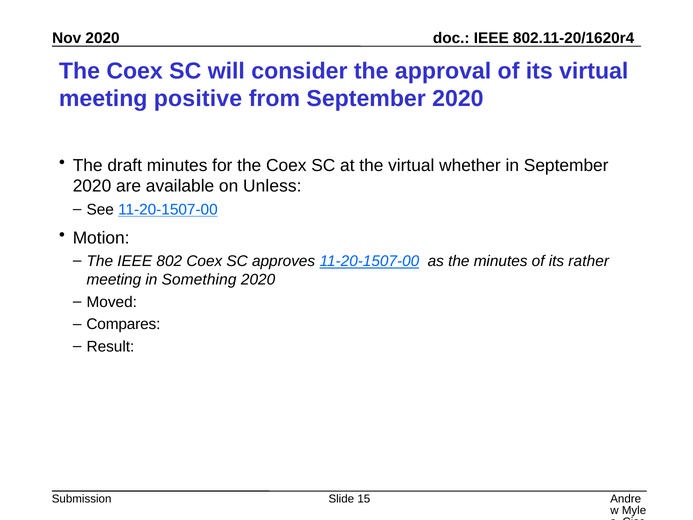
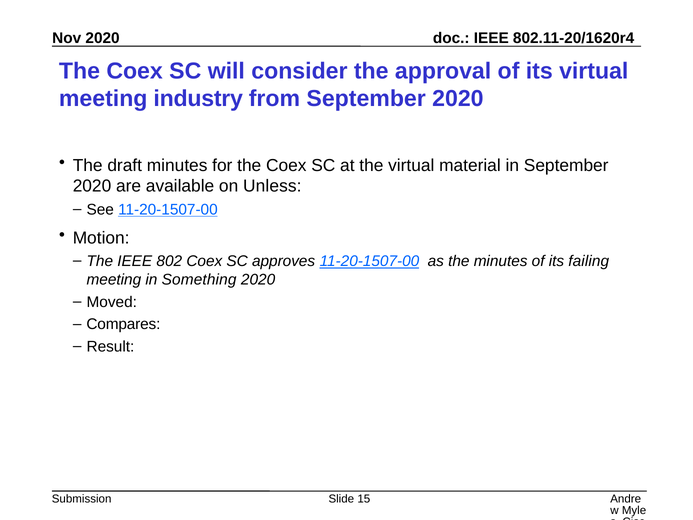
positive: positive -> industry
whether: whether -> material
rather: rather -> failing
